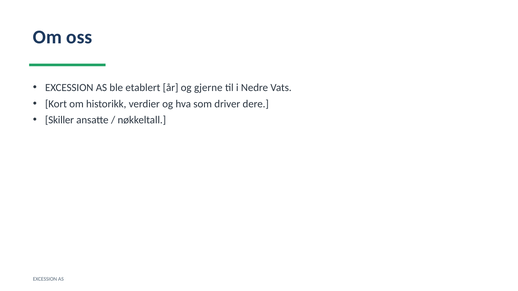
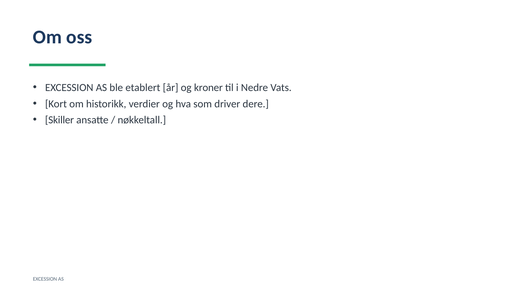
gjerne: gjerne -> kroner
